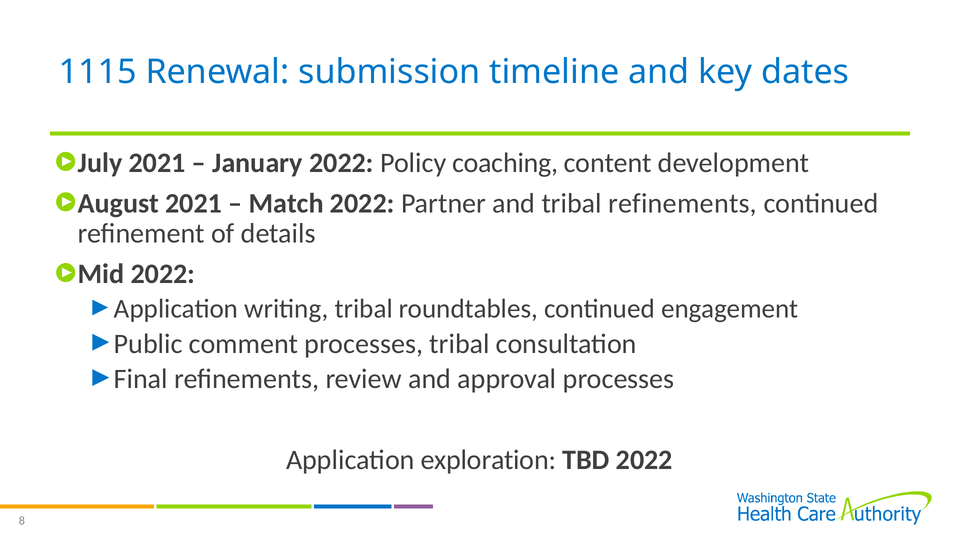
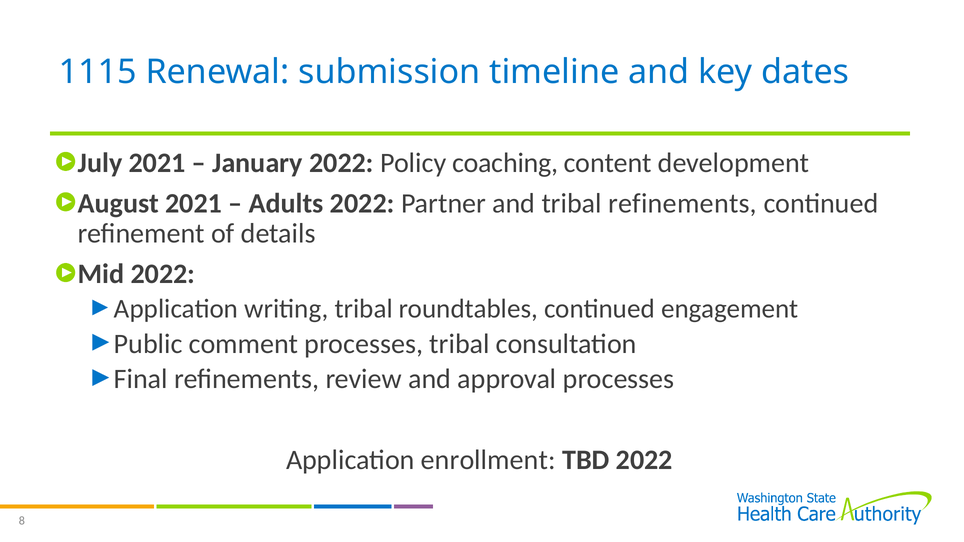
Match: Match -> Adults
exploration: exploration -> enrollment
